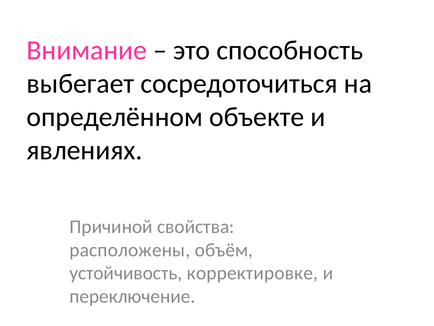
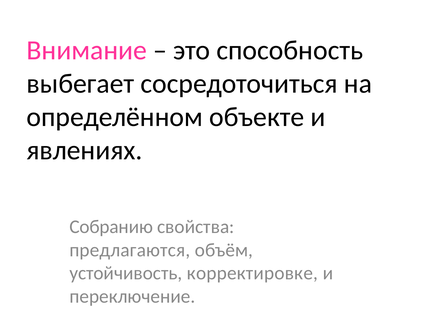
Причиной: Причиной -> Собранию
расположены: расположены -> предлагаются
